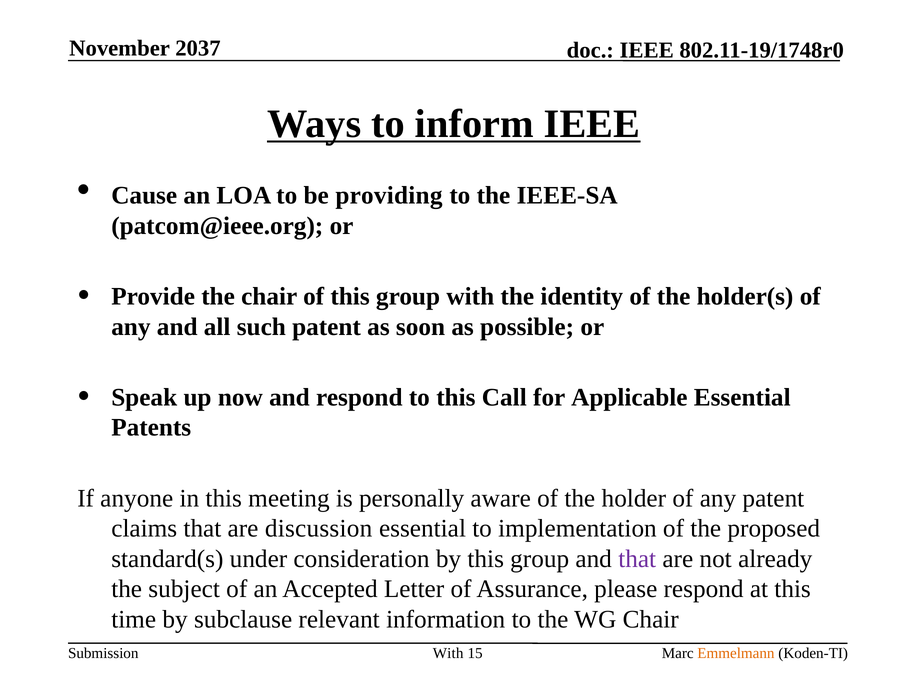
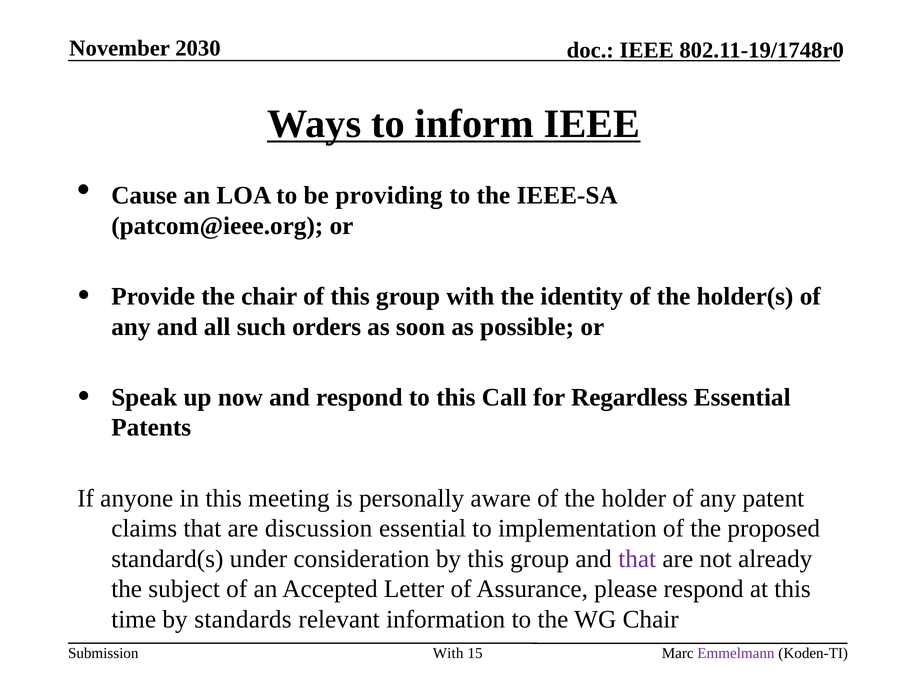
2037: 2037 -> 2030
such patent: patent -> orders
Applicable: Applicable -> Regardless
subclause: subclause -> standards
Emmelmann colour: orange -> purple
